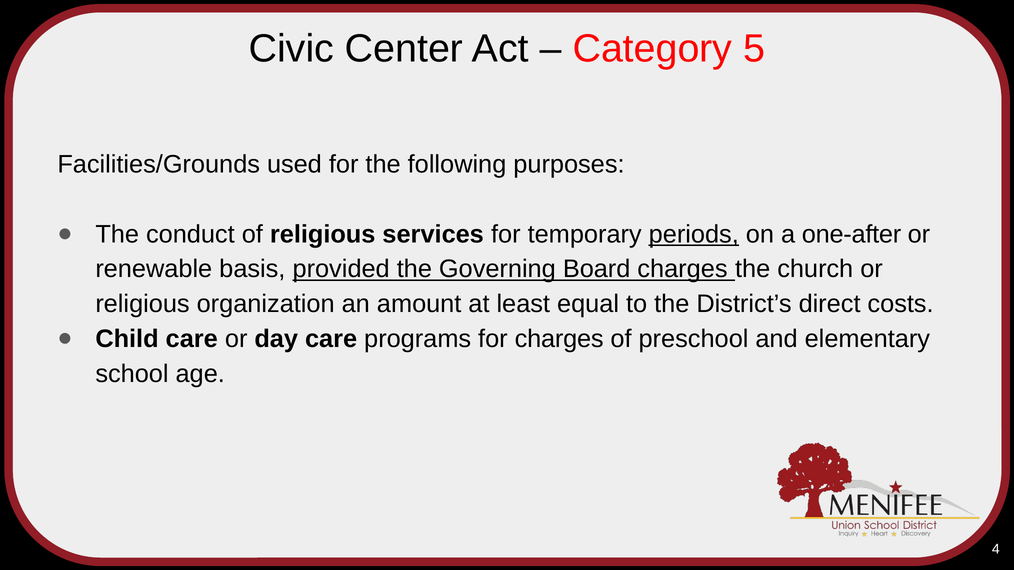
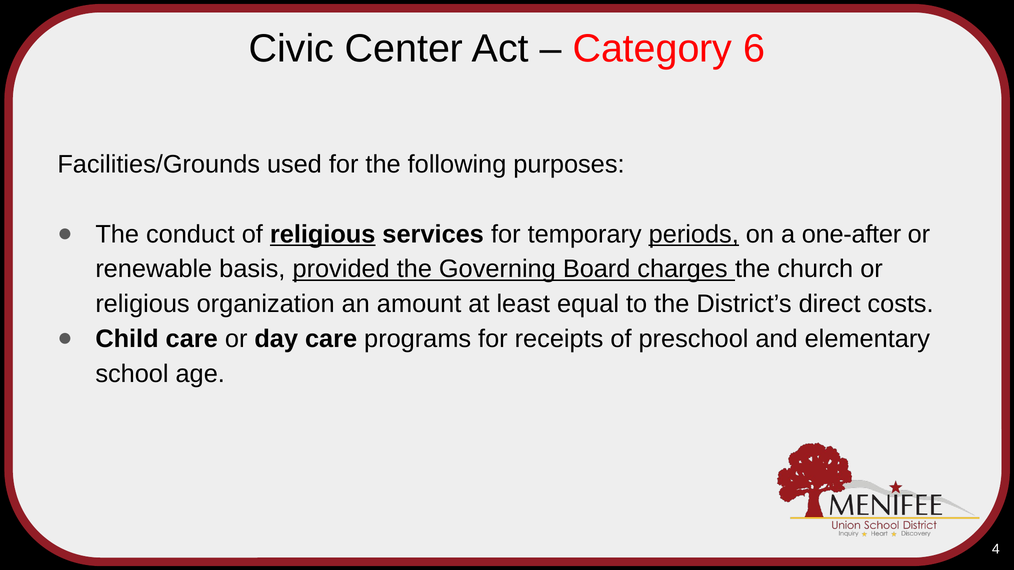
5: 5 -> 6
religious at (323, 234) underline: none -> present
for charges: charges -> receipts
